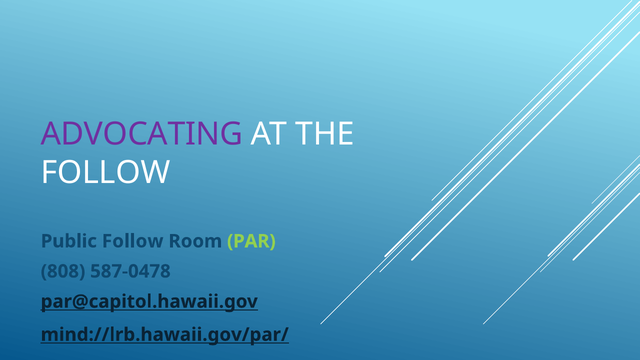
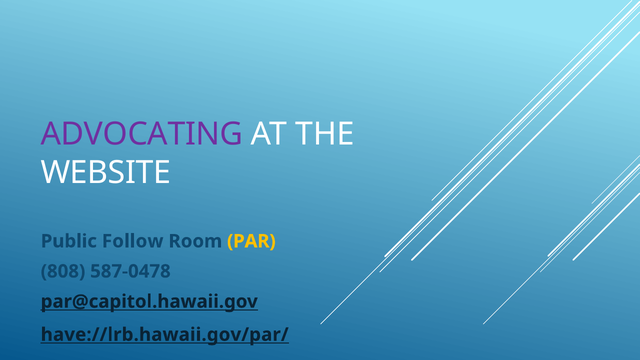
FOLLOW at (106, 173): FOLLOW -> WEBSITE
PAR colour: light green -> yellow
mind://lrb.hawaii.gov/par/: mind://lrb.hawaii.gov/par/ -> have://lrb.hawaii.gov/par/
